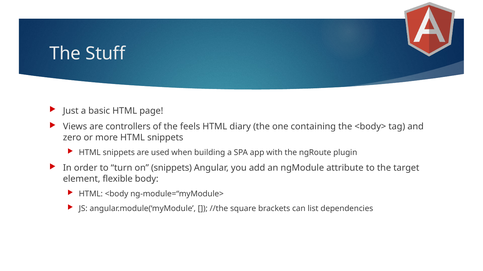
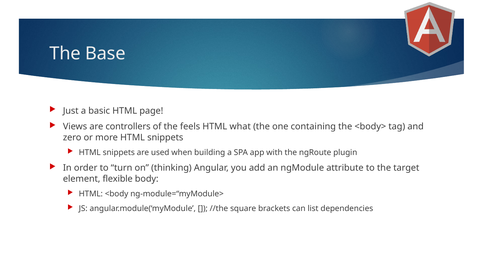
Stuff: Stuff -> Base
diary: diary -> what
on snippets: snippets -> thinking
